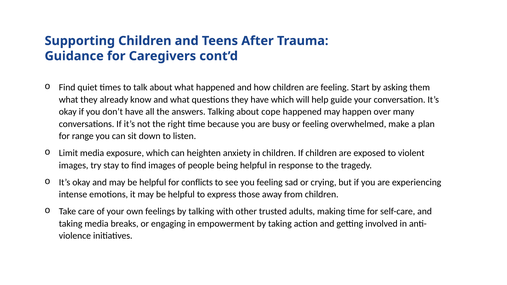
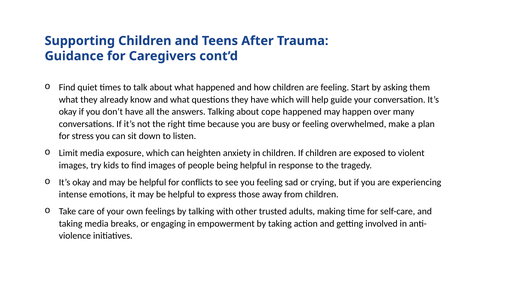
range: range -> stress
stay: stay -> kids
